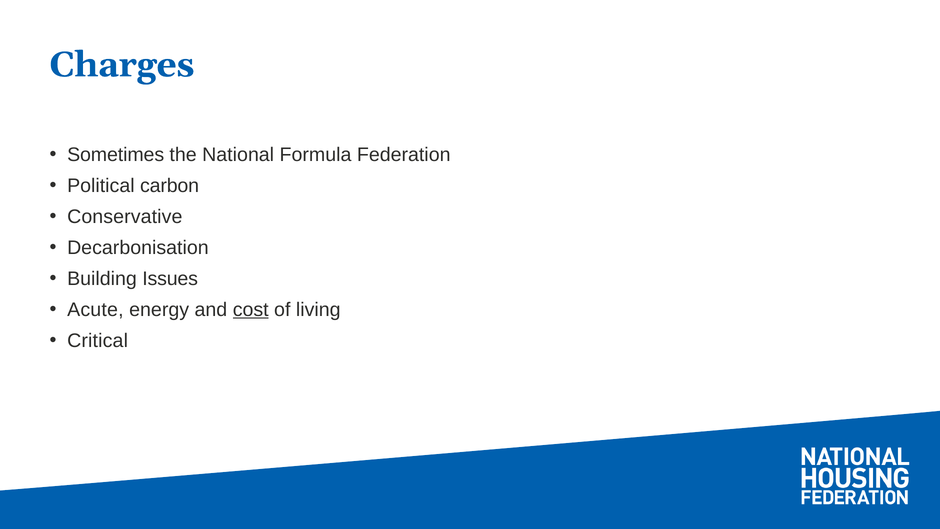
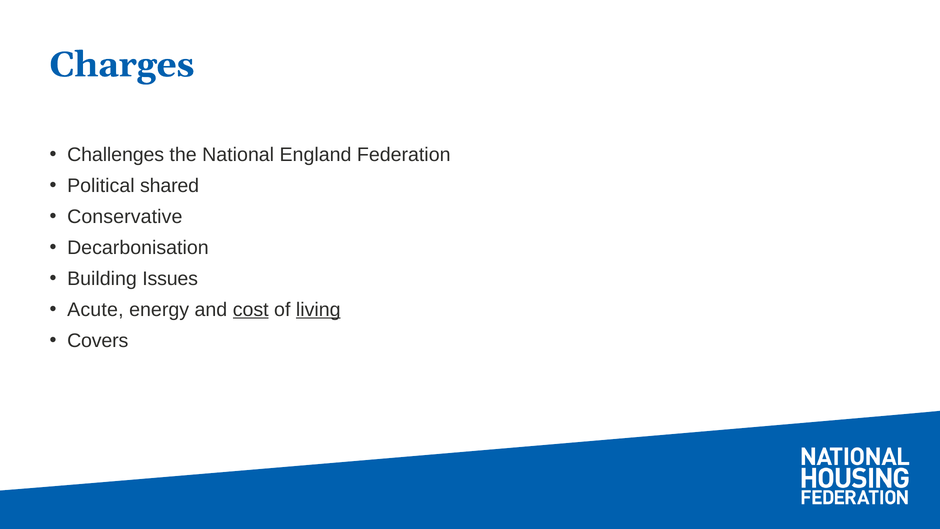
Sometimes: Sometimes -> Challenges
Formula: Formula -> England
carbon: carbon -> shared
living underline: none -> present
Critical: Critical -> Covers
